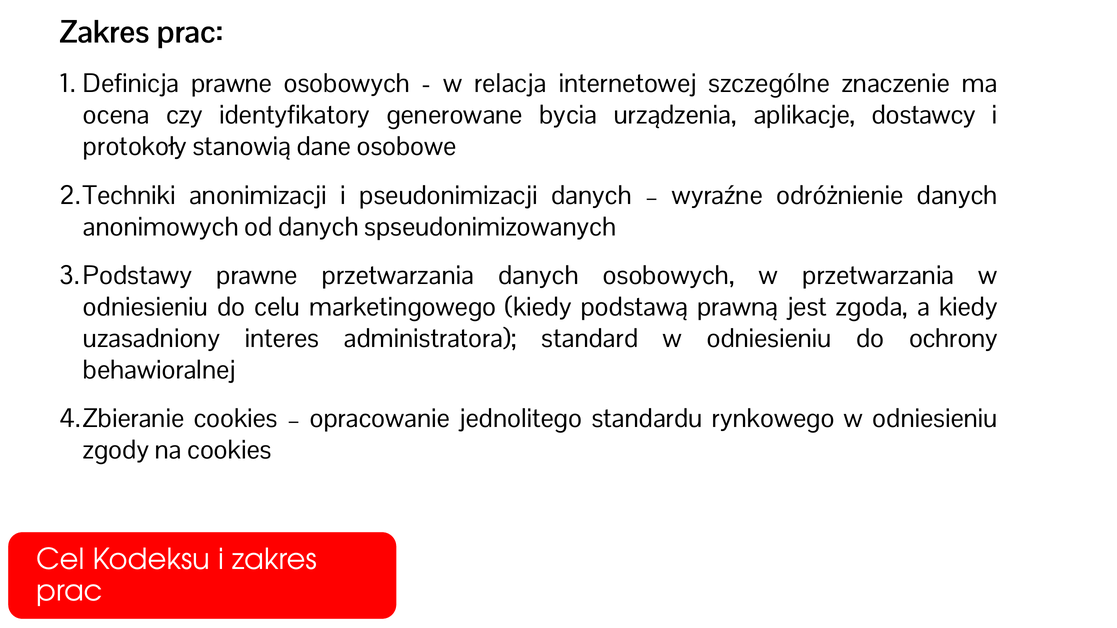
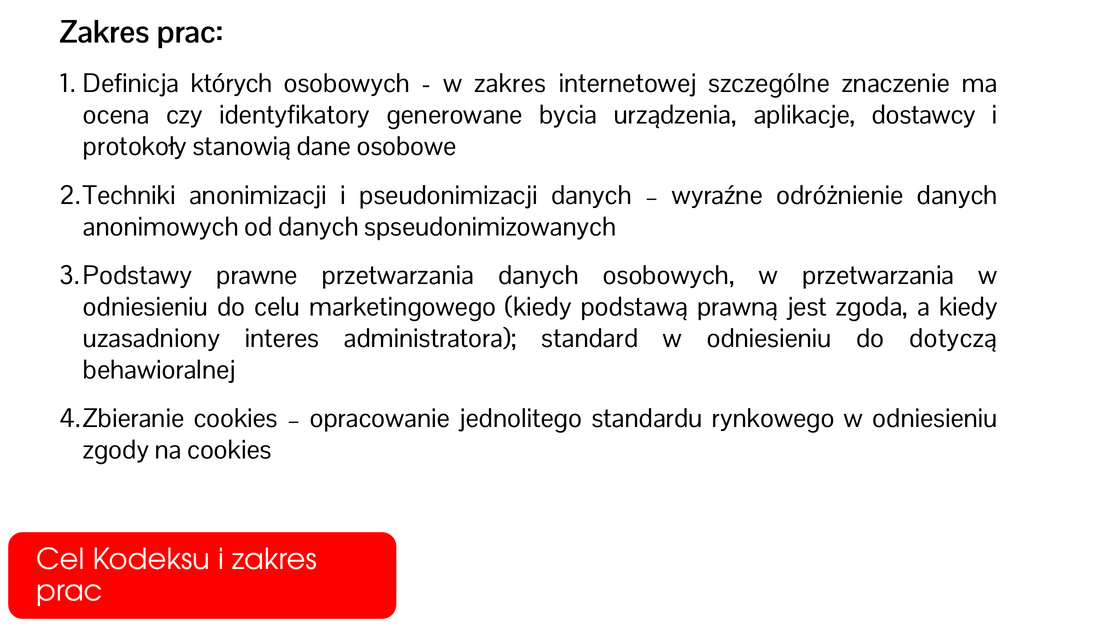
Definicja prawne: prawne -> których
w relacja: relacja -> zakres
ochrony: ochrony -> dotyczą
